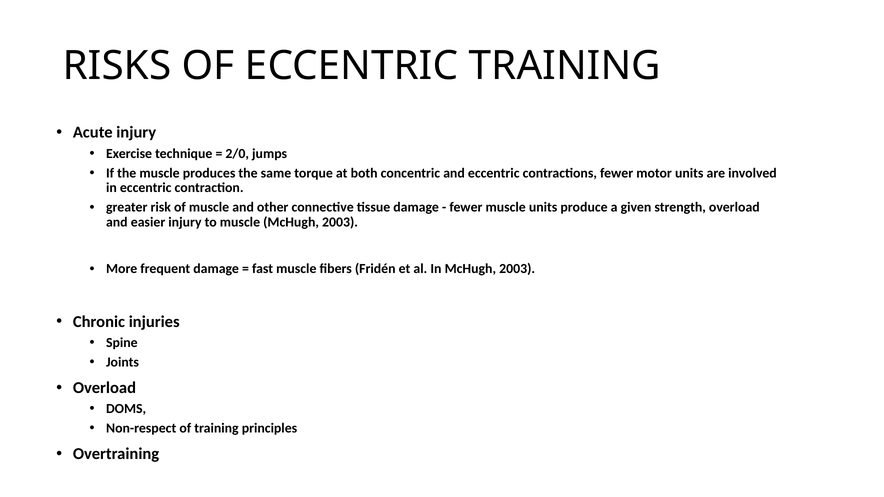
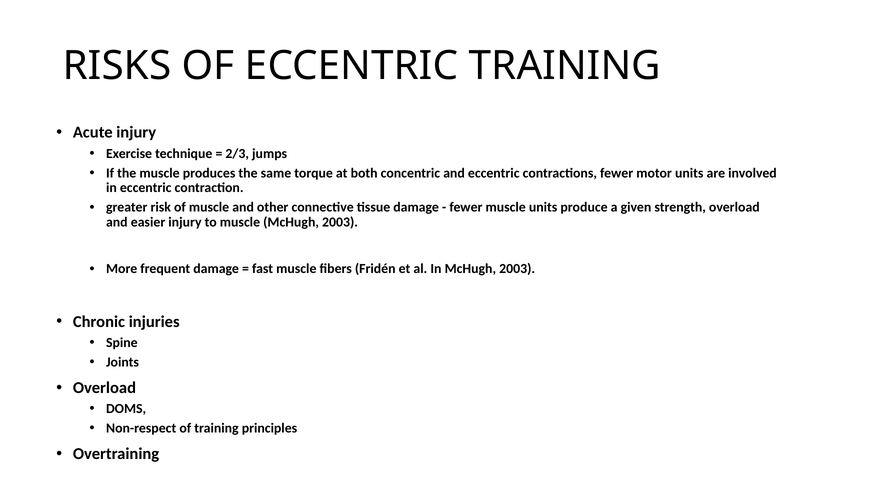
2/0: 2/0 -> 2/3
